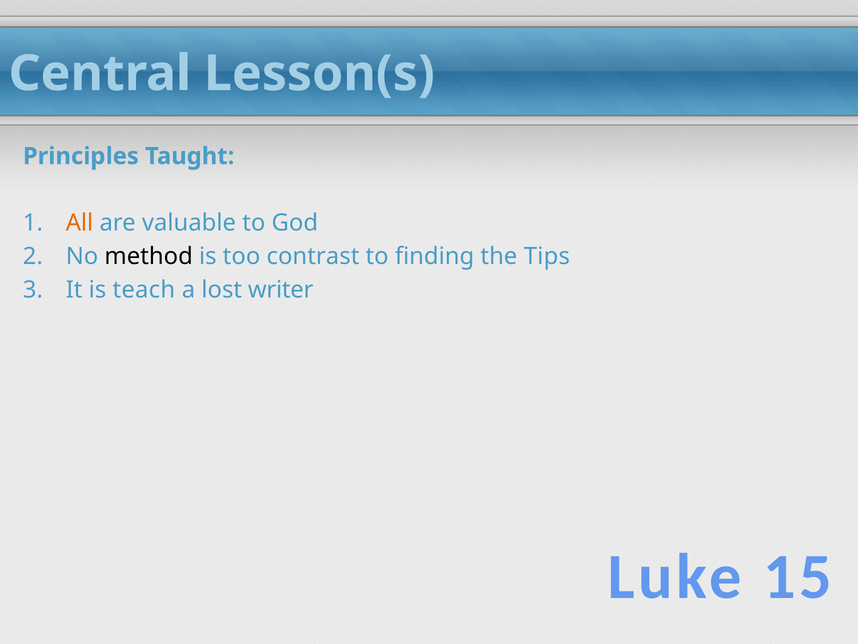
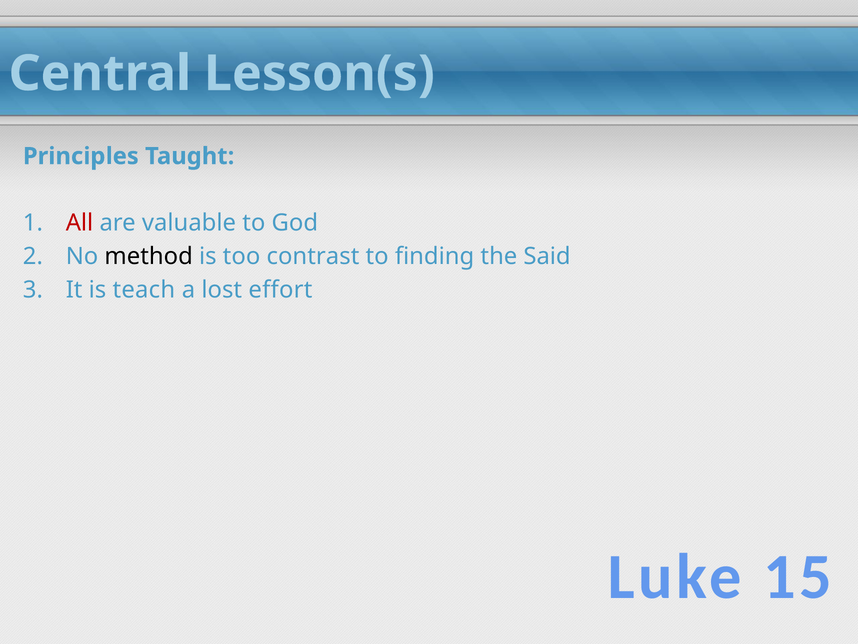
All colour: orange -> red
Tips: Tips -> Said
writer: writer -> effort
